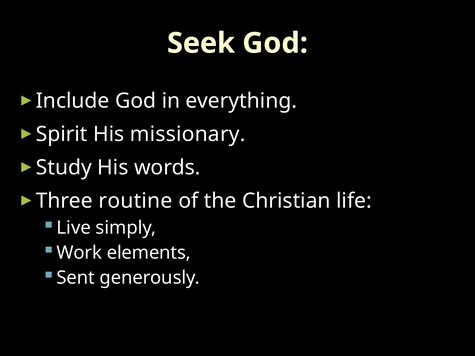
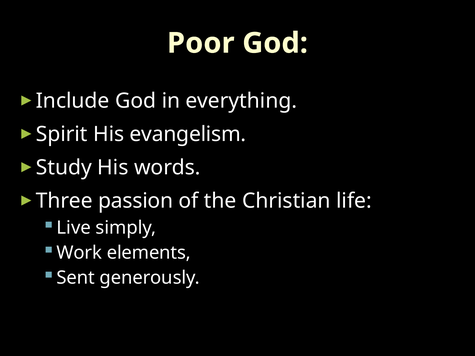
Seek: Seek -> Poor
missionary: missionary -> evangelism
routine: routine -> passion
